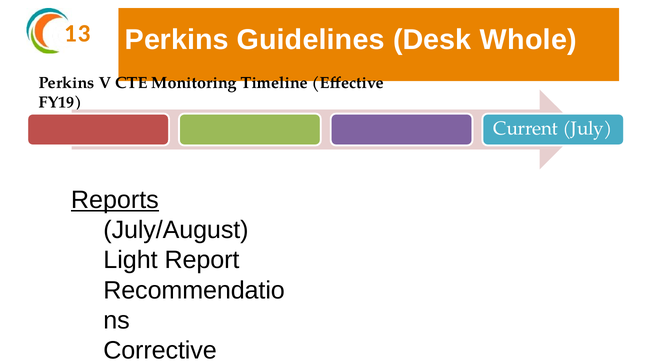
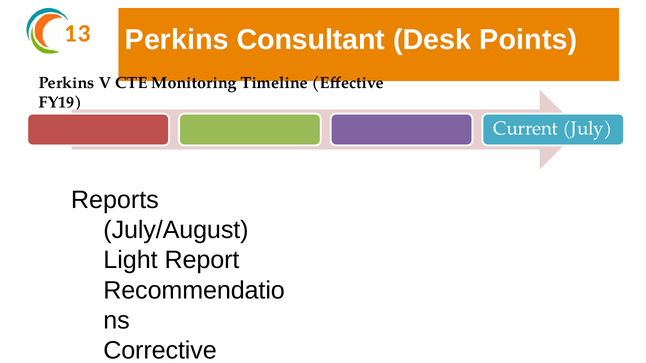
Guidelines: Guidelines -> Consultant
Whole: Whole -> Points
Reports underline: present -> none
